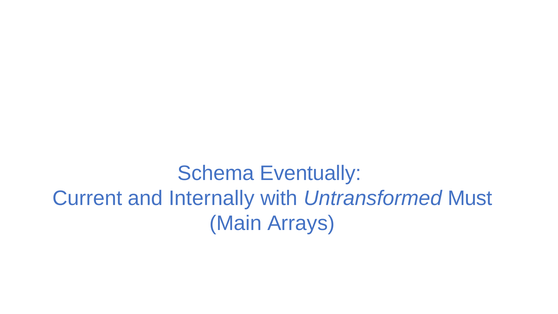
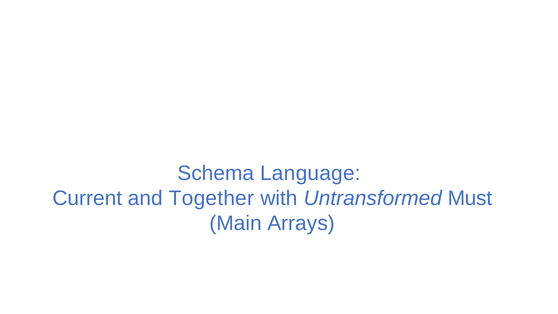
Eventually: Eventually -> Language
Internally: Internally -> Together
